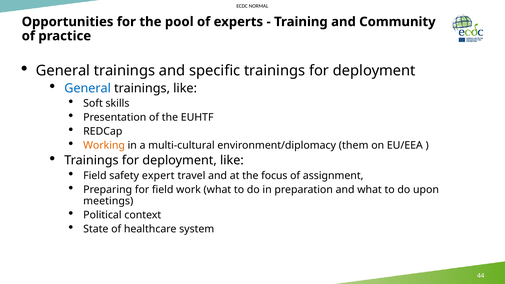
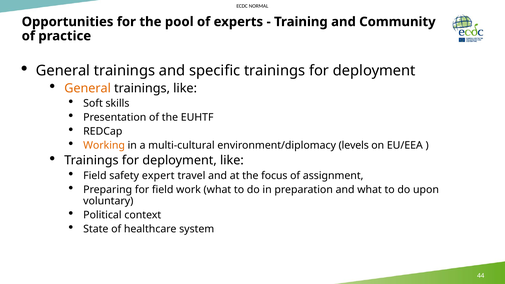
General at (88, 88) colour: blue -> orange
them: them -> levels
meetings: meetings -> voluntary
